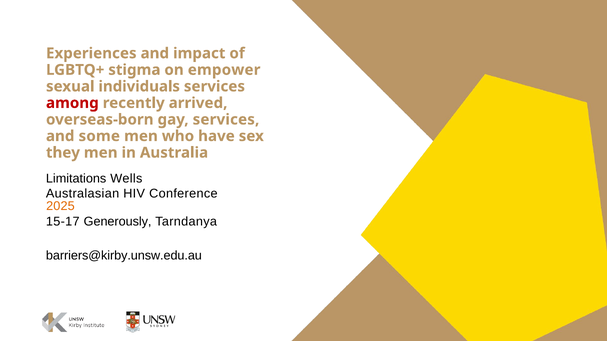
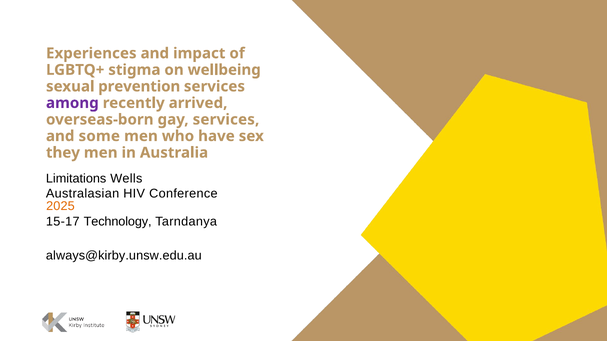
empower: empower -> wellbeing
individuals: individuals -> prevention
among colour: red -> purple
Generously: Generously -> Technology
barriers@kirby.unsw.edu.au: barriers@kirby.unsw.edu.au -> always@kirby.unsw.edu.au
